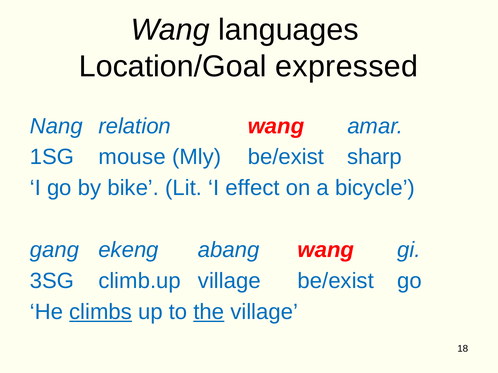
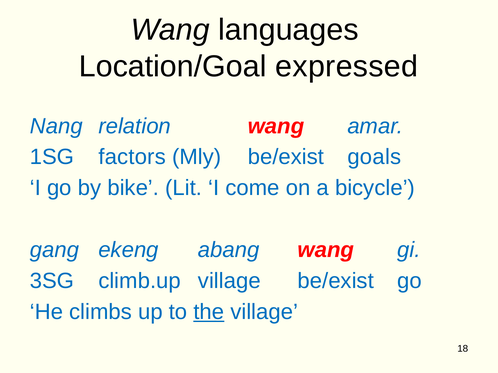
mouse: mouse -> factors
sharp: sharp -> goals
effect: effect -> come
climbs underline: present -> none
